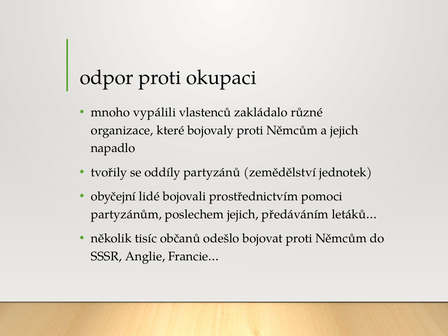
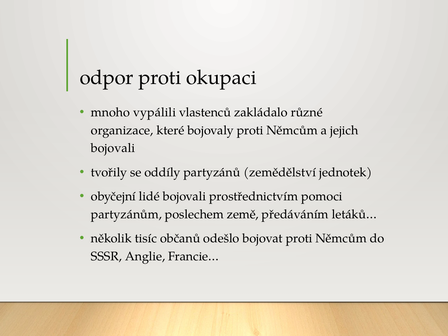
napadlo at (113, 148): napadlo -> bojovali
poslechem jejich: jejich -> země
